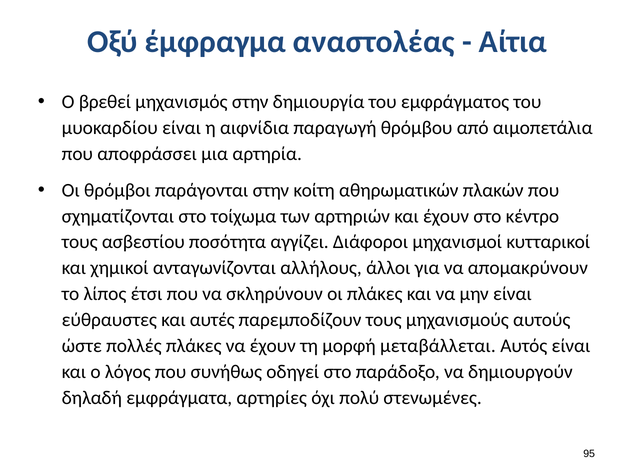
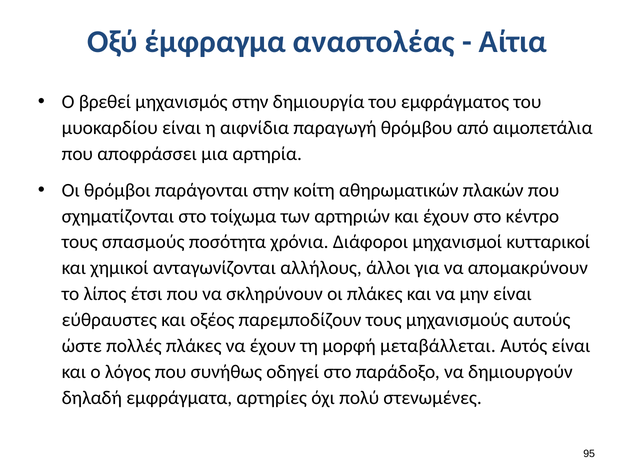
ασβεστίου: ασβεστίου -> σπασμούς
αγγίζει: αγγίζει -> χρόνια
αυτές: αυτές -> οξέος
